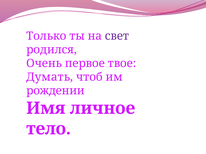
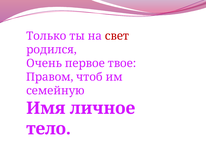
свет at (117, 36) colour: purple -> red
Думать: Думать -> Правом
рождении: рождении -> семейную
